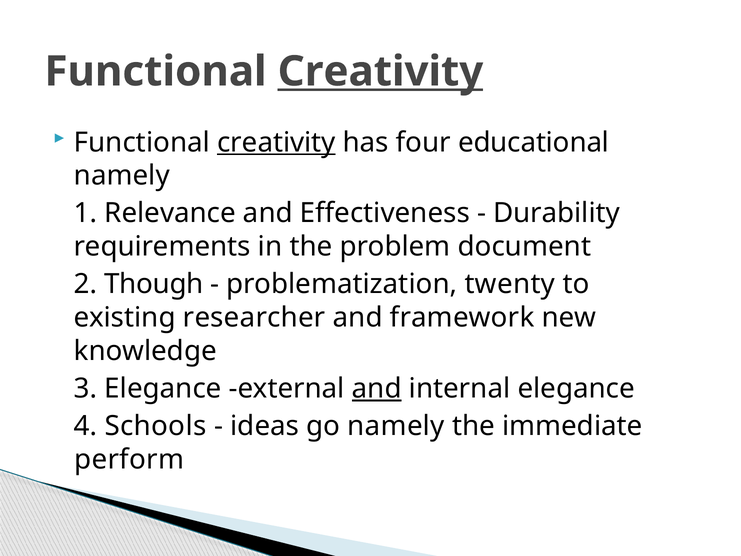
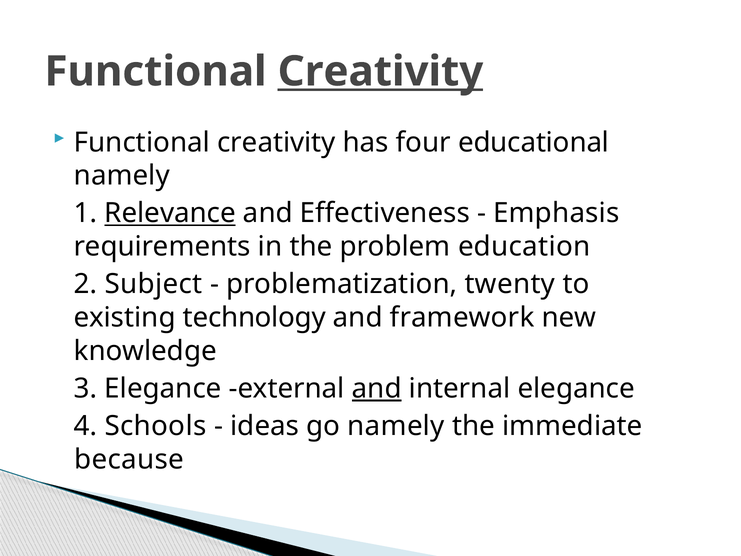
creativity at (276, 142) underline: present -> none
Relevance underline: none -> present
Durability: Durability -> Emphasis
document: document -> education
Though: Though -> Subject
researcher: researcher -> technology
perform: perform -> because
